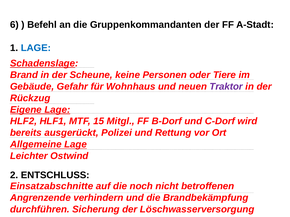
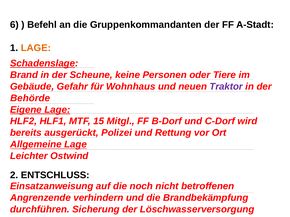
LAGE at (36, 48) colour: blue -> orange
Rückzug: Rückzug -> Behörde
Einsatzabschnitte: Einsatzabschnitte -> Einsatzanweisung
